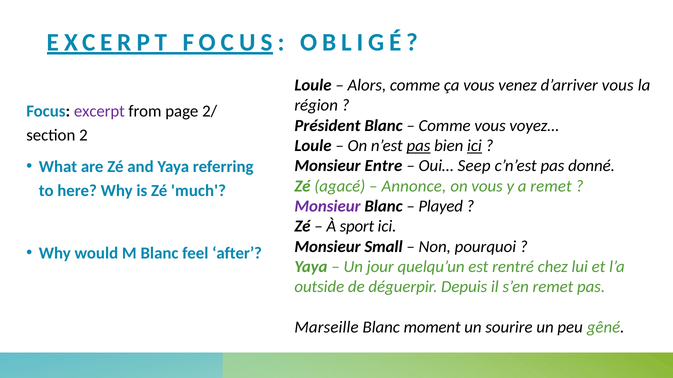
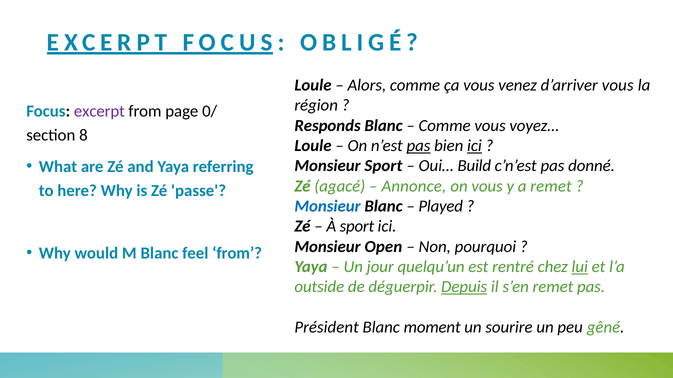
2/: 2/ -> 0/
Président: Président -> Responds
2: 2 -> 8
Monsieur Entre: Entre -> Sport
Seep: Seep -> Build
much: much -> passe
Monsieur at (328, 206) colour: purple -> blue
Small: Small -> Open
feel after: after -> from
lui underline: none -> present
Depuis underline: none -> present
Marseille: Marseille -> Président
